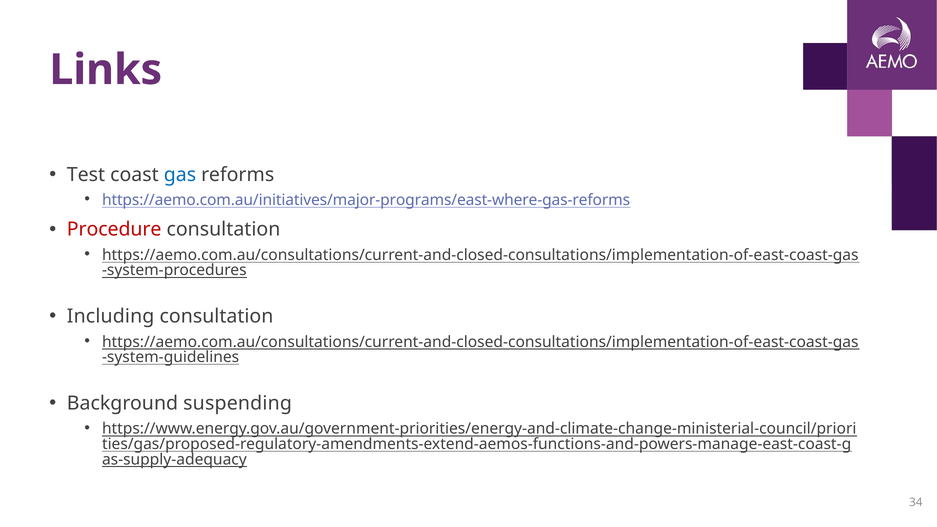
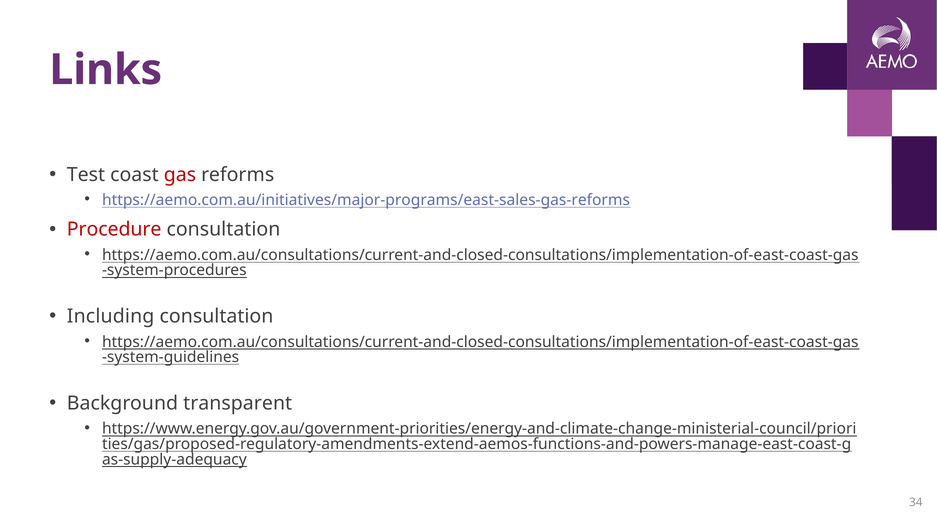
gas colour: blue -> red
https://aemo.com.au/initiatives/major-programs/east-where-gas-reforms: https://aemo.com.au/initiatives/major-programs/east-where-gas-reforms -> https://aemo.com.au/initiatives/major-programs/east-sales-gas-reforms
suspending: suspending -> transparent
